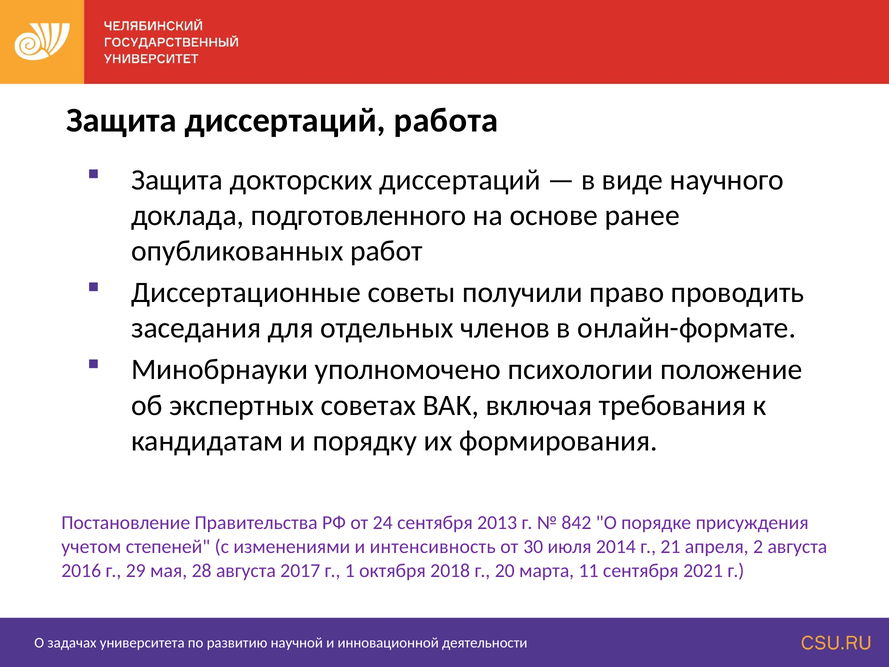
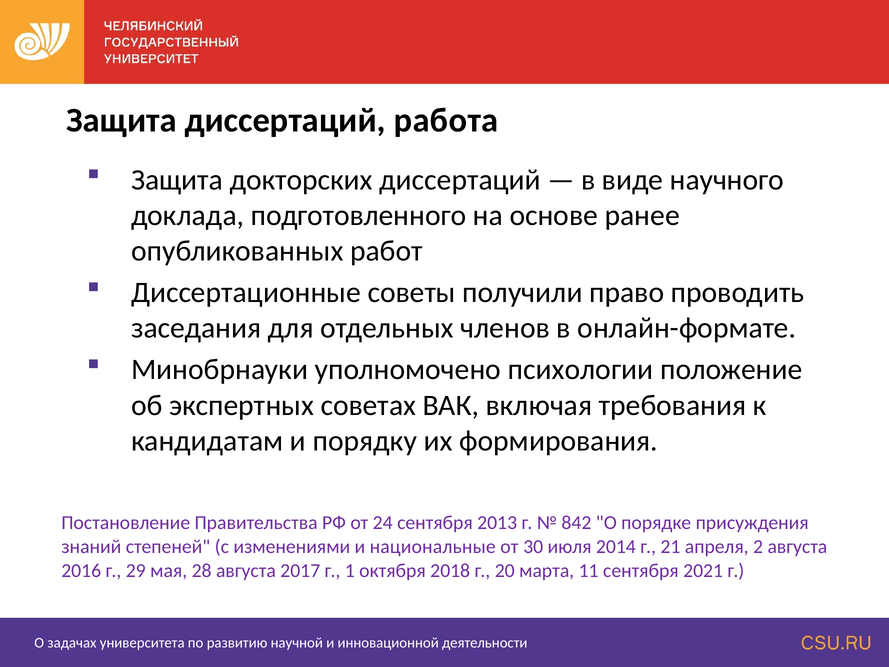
учетом: учетом -> знаний
интенсивность: интенсивность -> национальные
